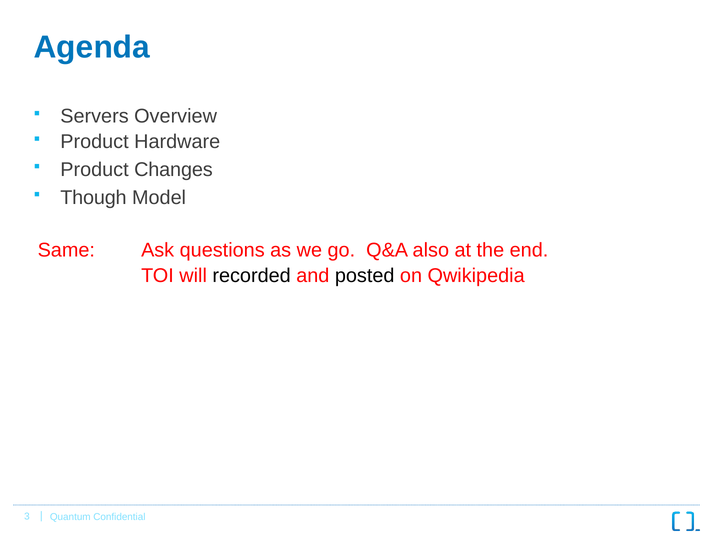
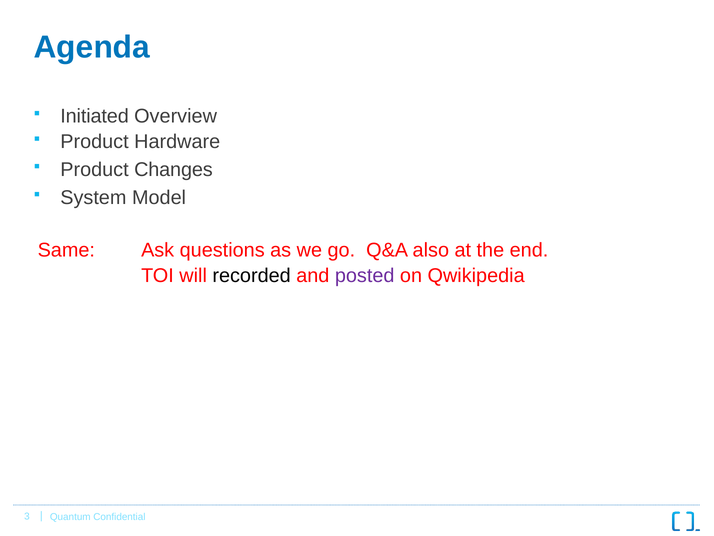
Servers: Servers -> Initiated
Though: Though -> System
posted colour: black -> purple
